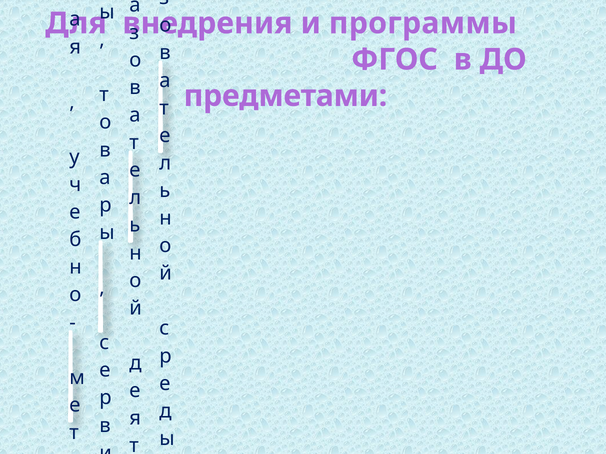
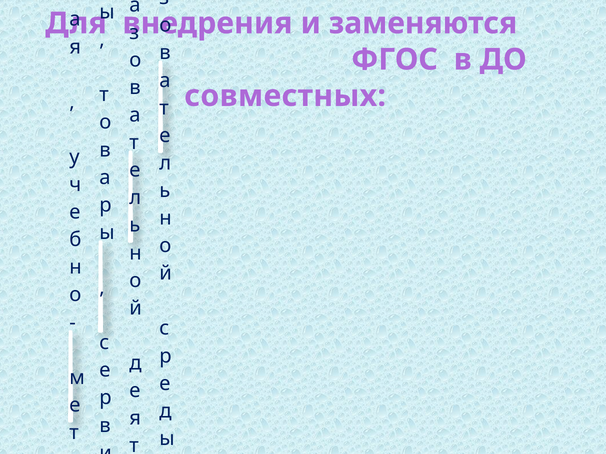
программы: программы -> заменяются
предметами: предметами -> совместных
